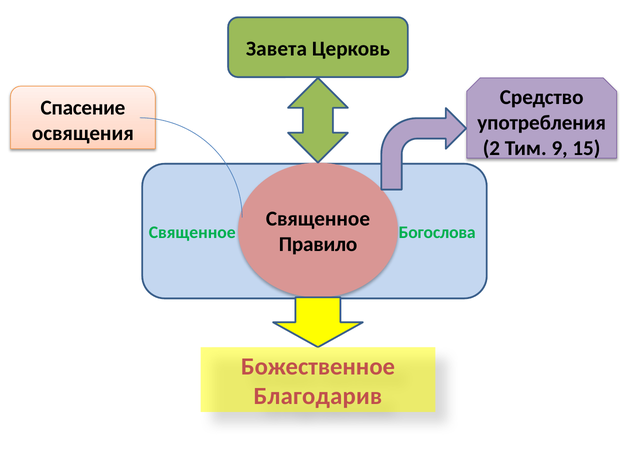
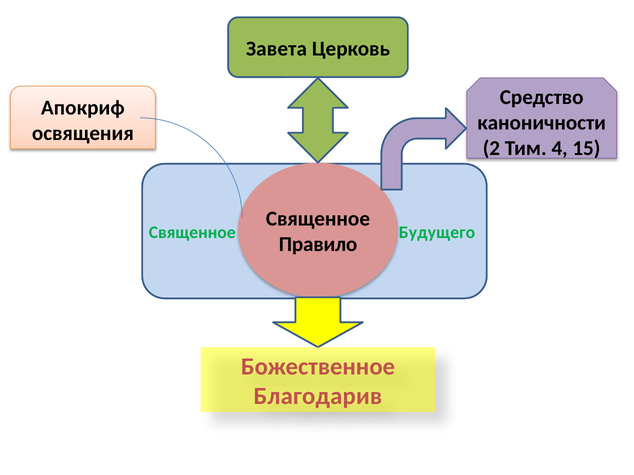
Спасение: Спасение -> Апокриф
употребления: употребления -> каноничности
9: 9 -> 4
Богослова: Богослова -> Будущего
